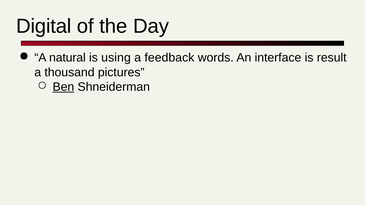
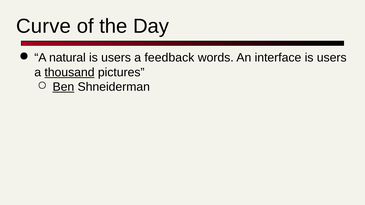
Digital: Digital -> Curve
using at (116, 58): using -> users
interface is result: result -> users
thousand underline: none -> present
